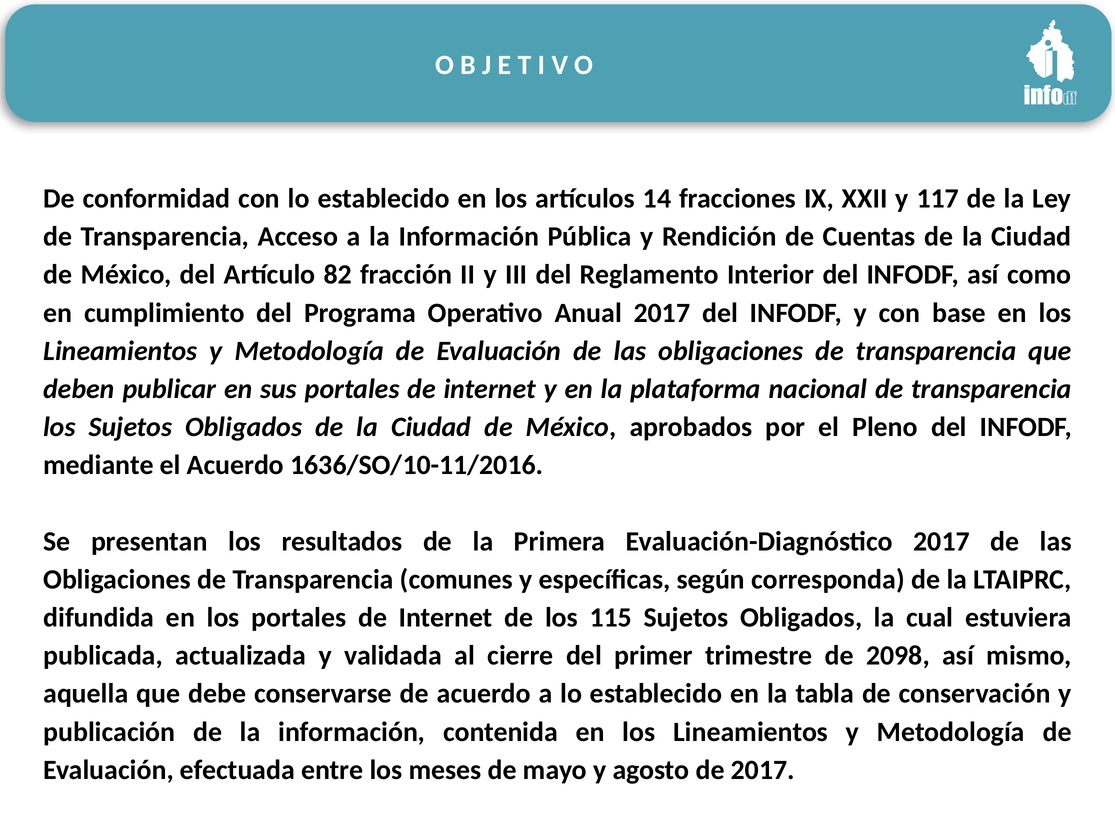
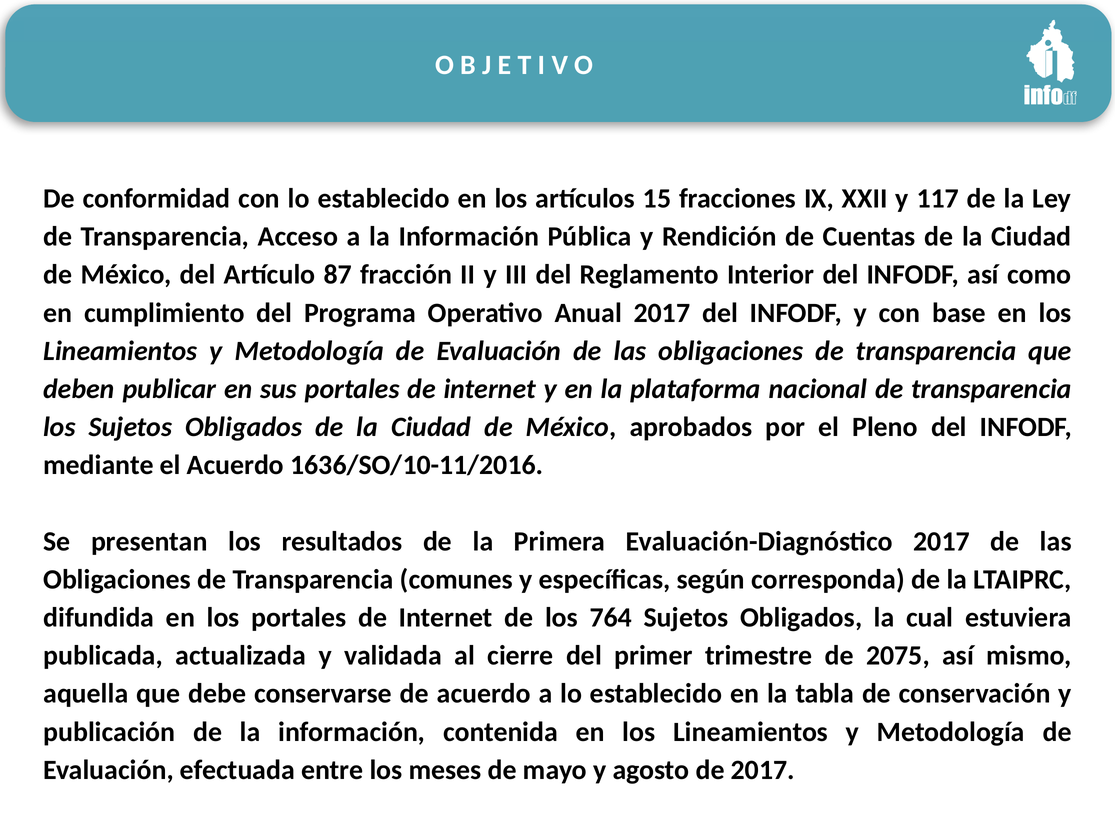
14: 14 -> 15
82: 82 -> 87
115: 115 -> 764
2098: 2098 -> 2075
